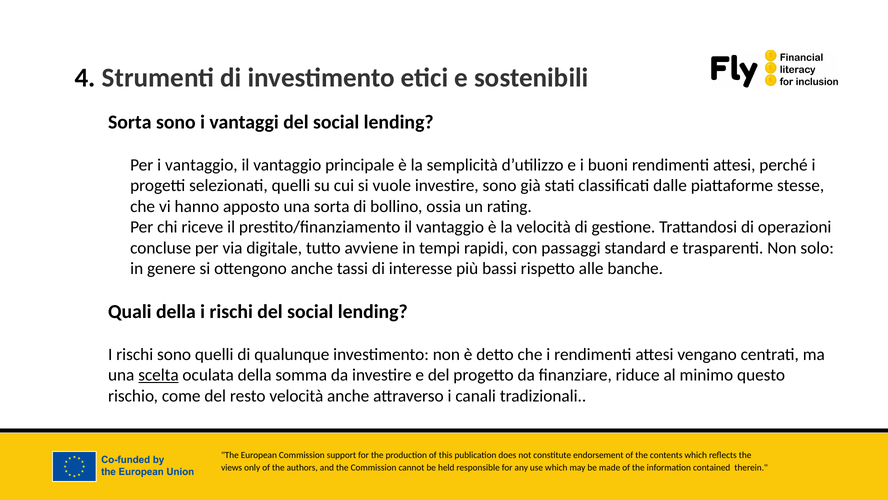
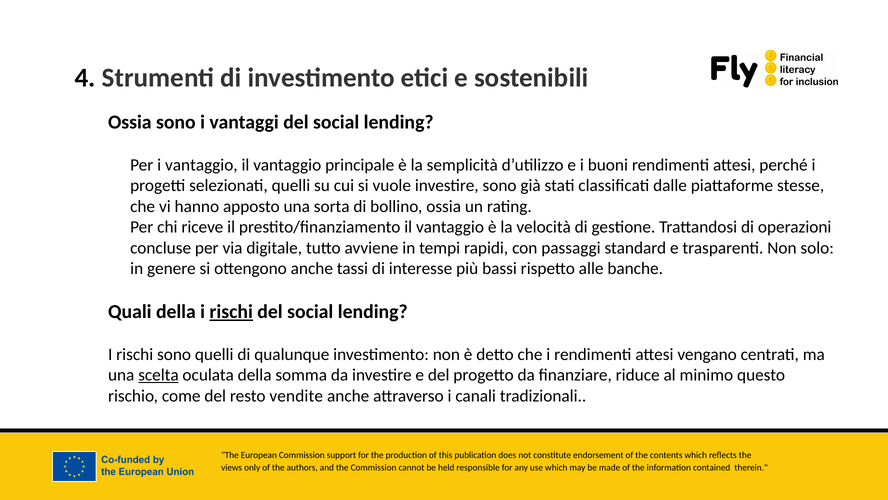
Sorta at (130, 122): Sorta -> Ossia
rischi at (231, 311) underline: none -> present
resto velocità: velocità -> vendite
